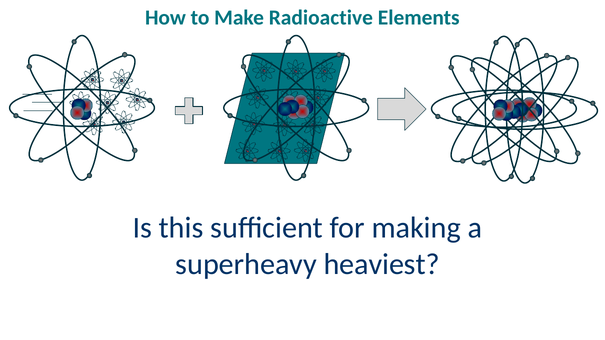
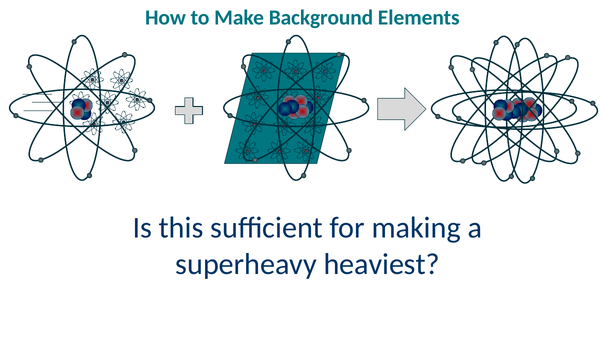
Radioactive: Radioactive -> Background
